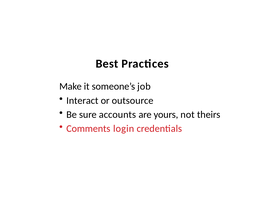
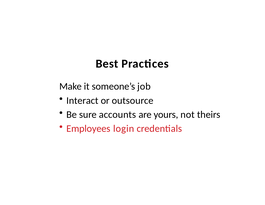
Comments: Comments -> Employees
